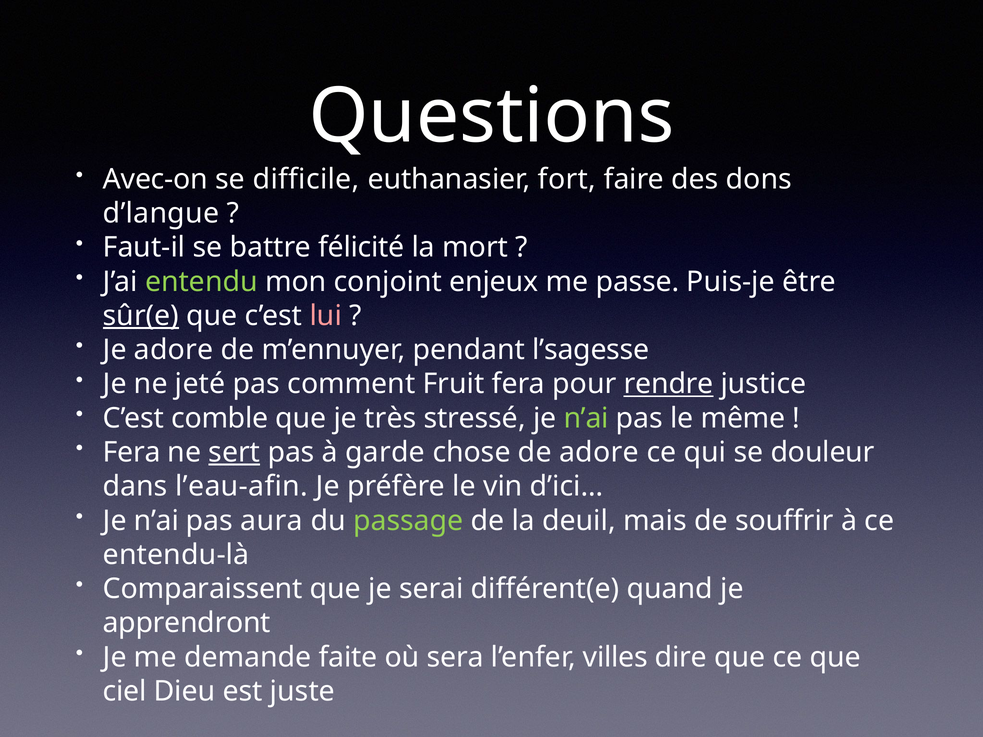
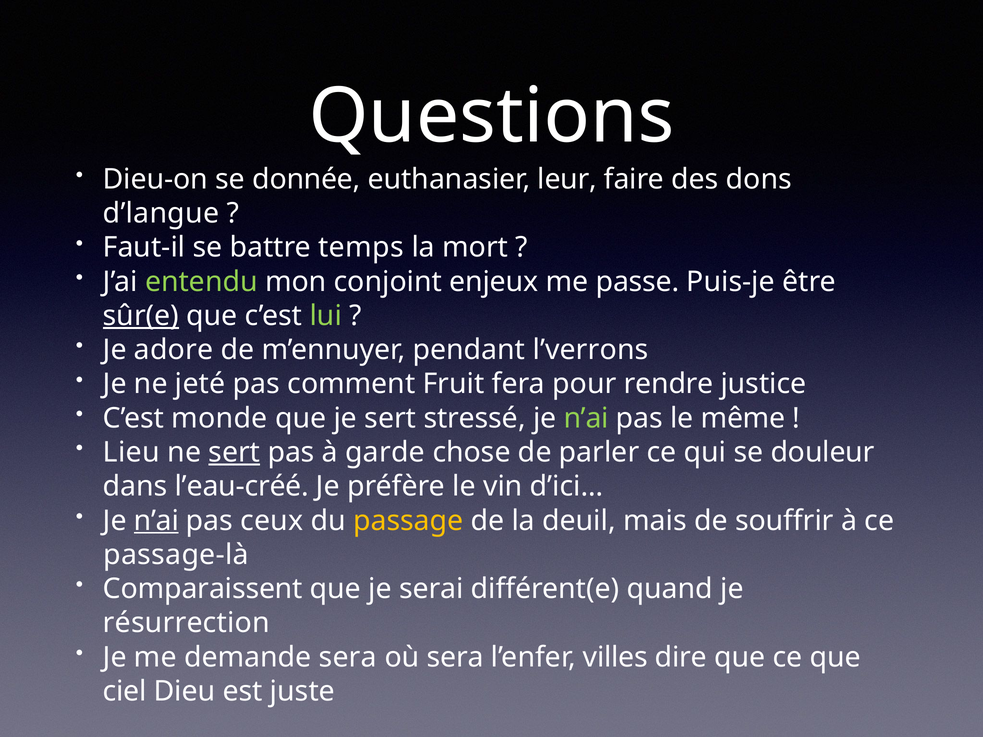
Avec-on: Avec-on -> Dieu-on
difficile: difficile -> donnée
fort: fort -> leur
félicité: félicité -> temps
lui colour: pink -> light green
l’sagesse: l’sagesse -> l’verrons
rendre underline: present -> none
comble: comble -> monde
je très: très -> sert
Fera at (132, 452): Fera -> Lieu
de adore: adore -> parler
l’eau-afin: l’eau-afin -> l’eau-créé
n’ai at (156, 521) underline: none -> present
aura: aura -> ceux
passage colour: light green -> yellow
entendu-là: entendu-là -> passage-là
apprendront: apprendront -> résurrection
demande faite: faite -> sera
